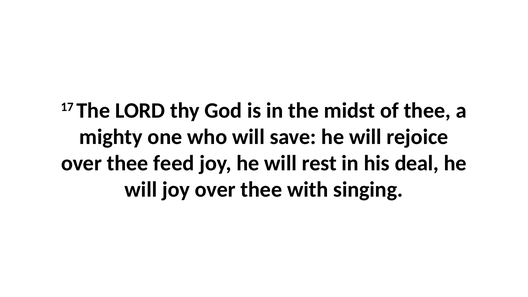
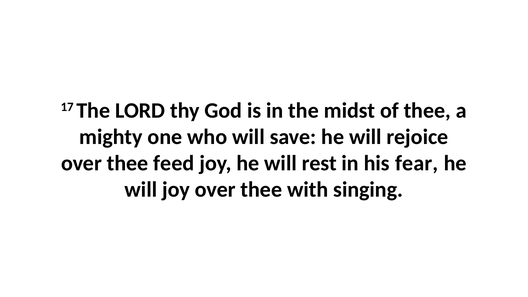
deal: deal -> fear
